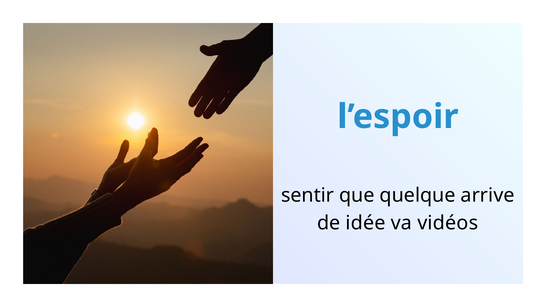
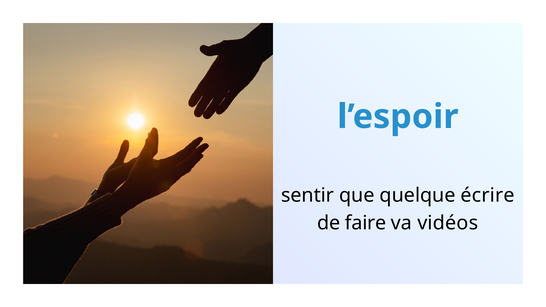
arrive: arrive -> écrire
idée: idée -> faire
